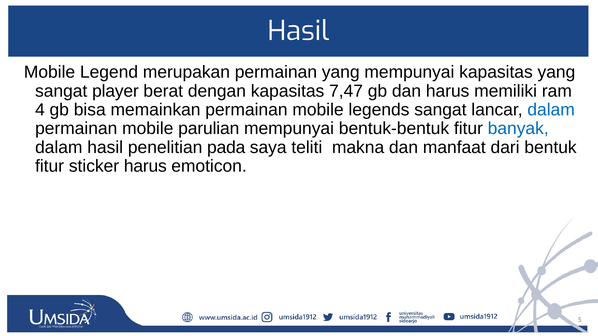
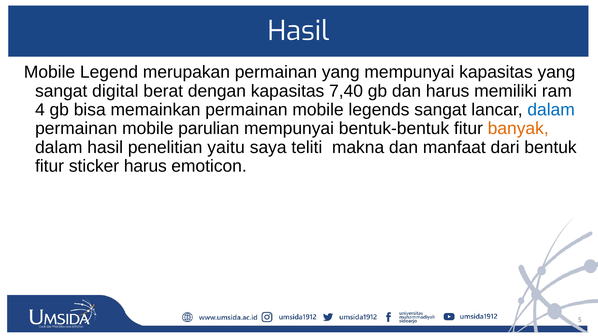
player: player -> digital
7,47: 7,47 -> 7,40
banyak colour: blue -> orange
pada: pada -> yaitu
